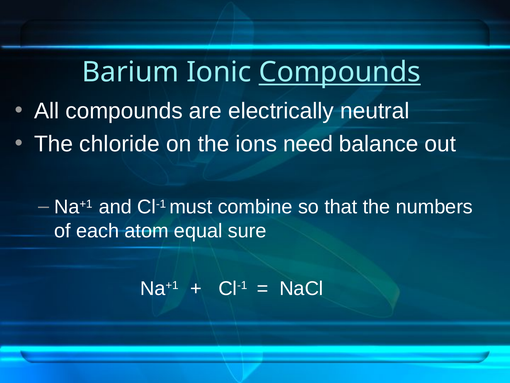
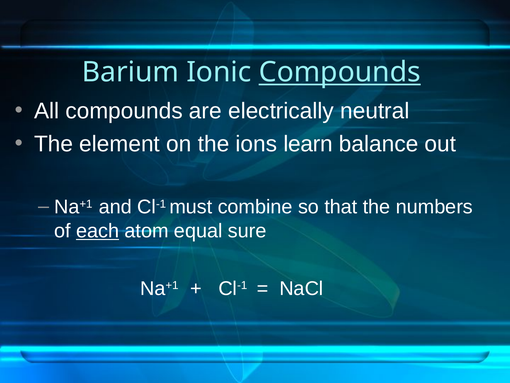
chloride: chloride -> element
need: need -> learn
each underline: none -> present
